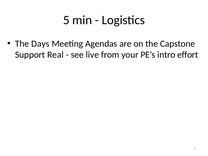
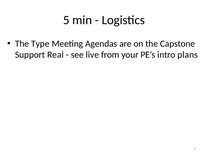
Days: Days -> Type
effort: effort -> plans
